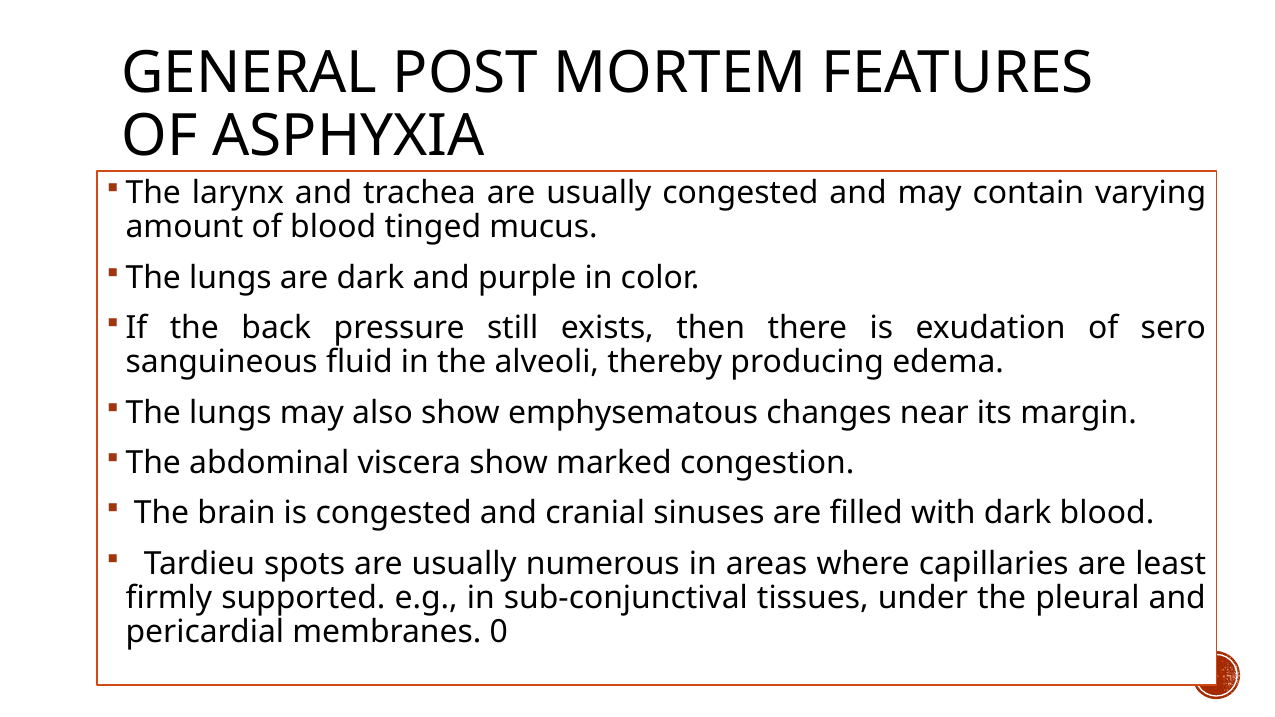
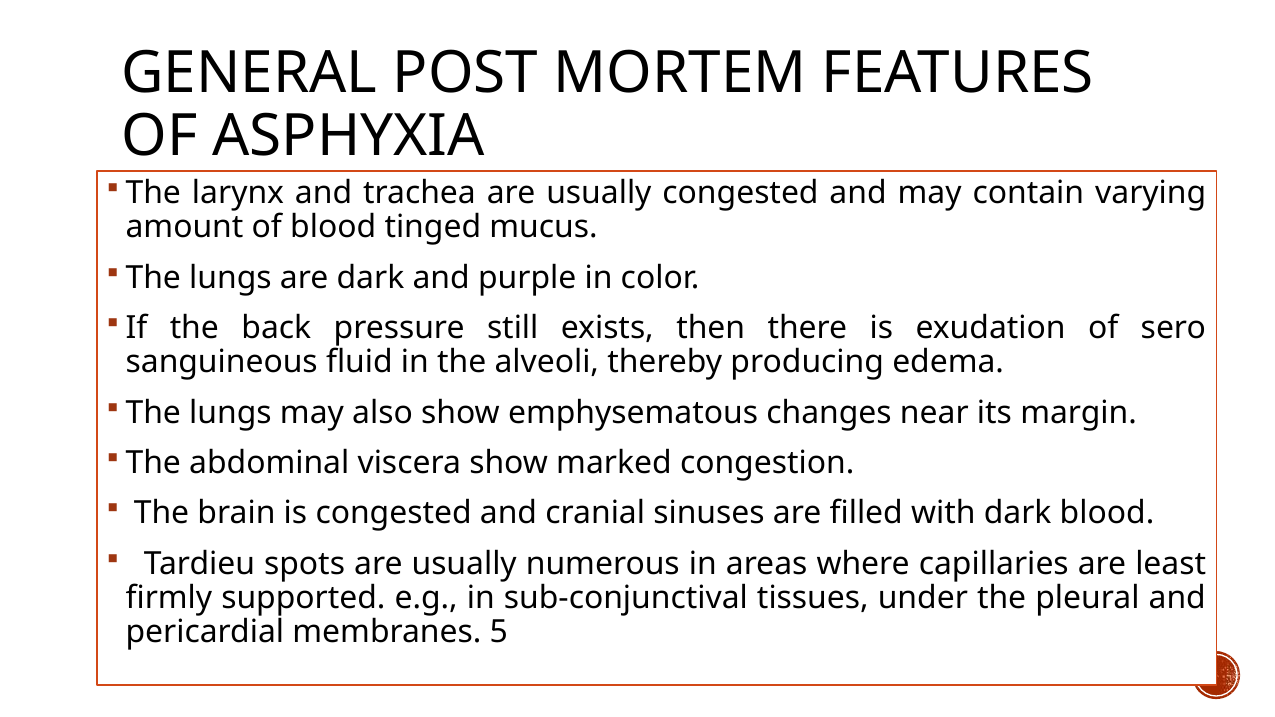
0: 0 -> 5
